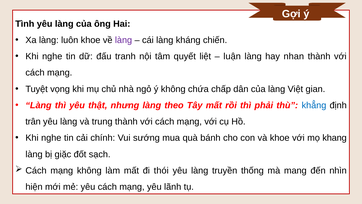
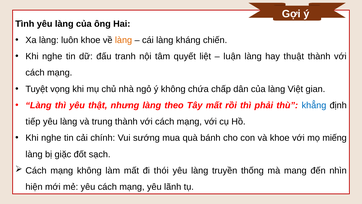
làng at (124, 40) colour: purple -> orange
nhan: nhan -> thuật
trân: trân -> tiếp
khang: khang -> miếng
